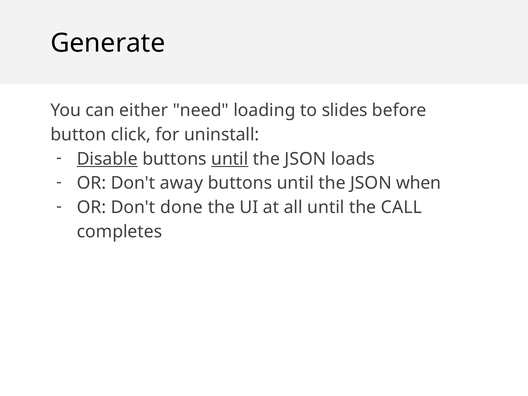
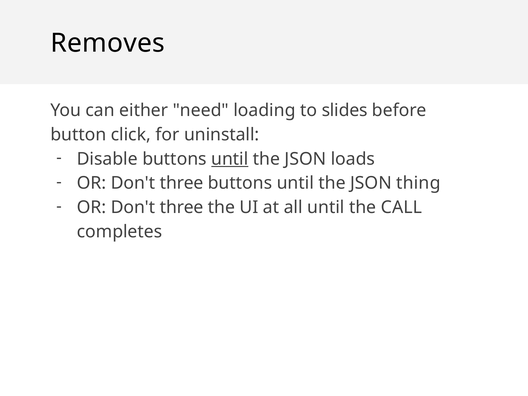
Generate: Generate -> Removes
Disable underline: present -> none
away at (181, 183): away -> three
when: when -> thing
done at (181, 207): done -> three
